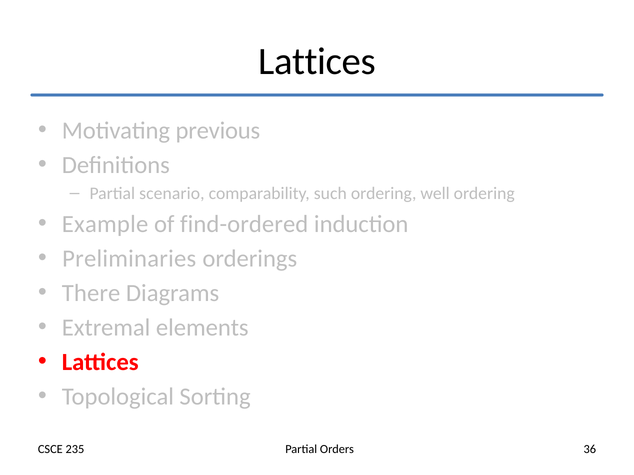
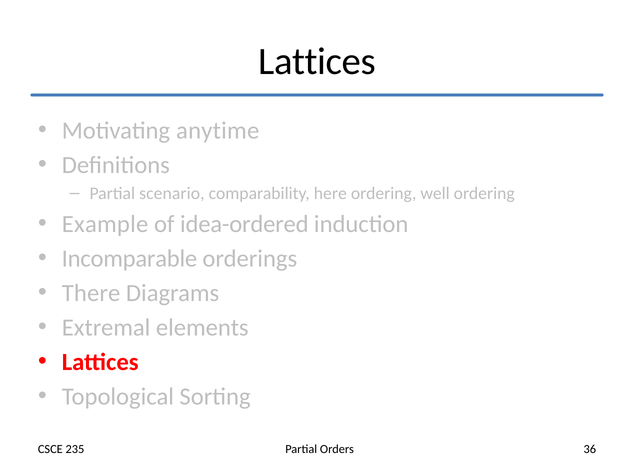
previous: previous -> anytime
such: such -> here
find-ordered: find-ordered -> idea-ordered
Preliminaries: Preliminaries -> Incomparable
